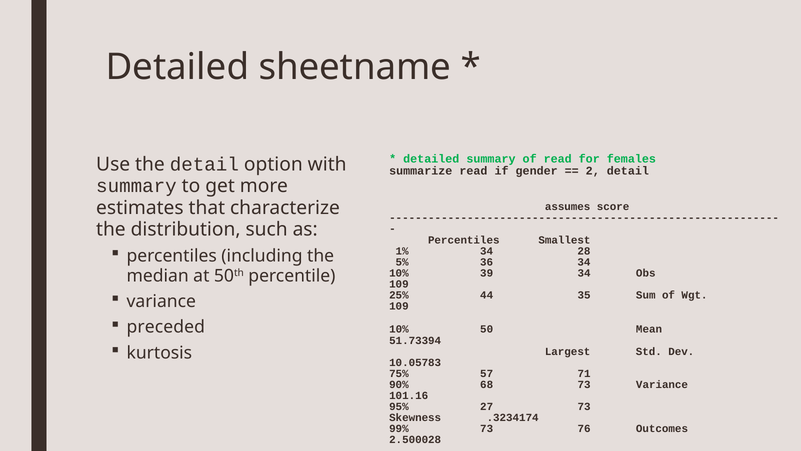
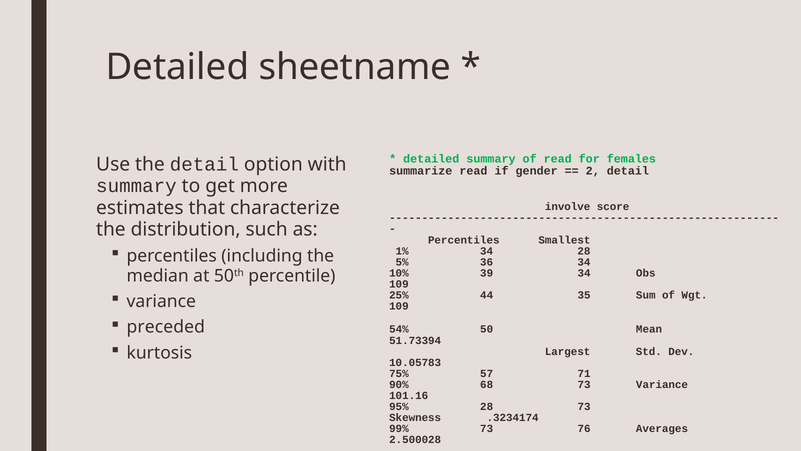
assumes: assumes -> involve
10% at (399, 329): 10% -> 54%
95% 27: 27 -> 28
Outcomes: Outcomes -> Averages
